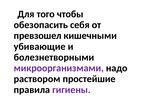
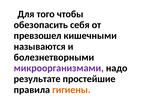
убивающие: убивающие -> называются
раствором: раствором -> результате
гигиены colour: purple -> orange
